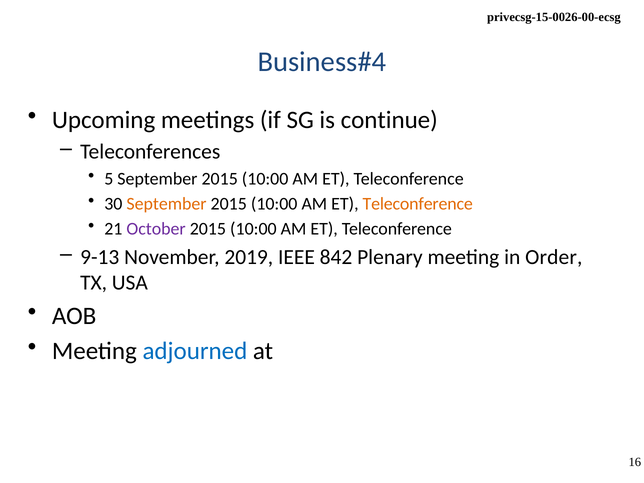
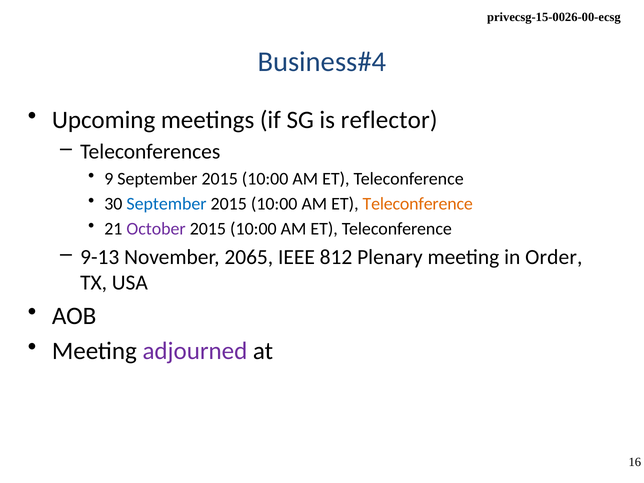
continue: continue -> reflector
5: 5 -> 9
September at (167, 204) colour: orange -> blue
2019: 2019 -> 2065
842: 842 -> 812
adjourned colour: blue -> purple
